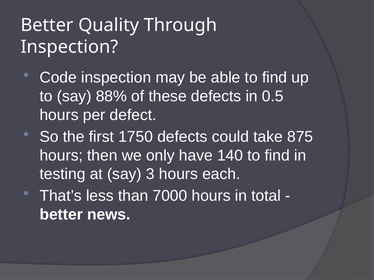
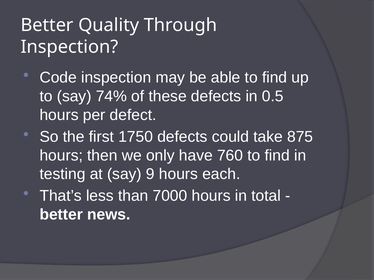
88%: 88% -> 74%
140: 140 -> 760
3: 3 -> 9
